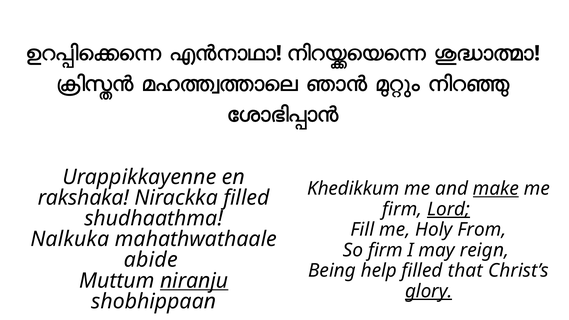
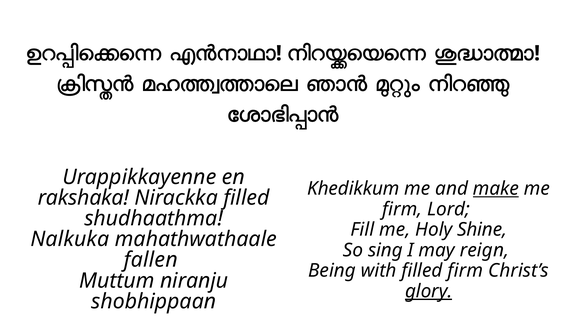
Lord underline: present -> none
From: From -> Shine
So firm: firm -> sing
abide: abide -> fallen
help: help -> with
filled that: that -> firm
niranju underline: present -> none
